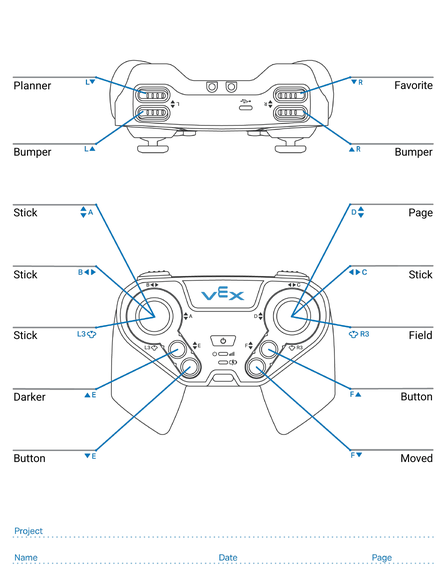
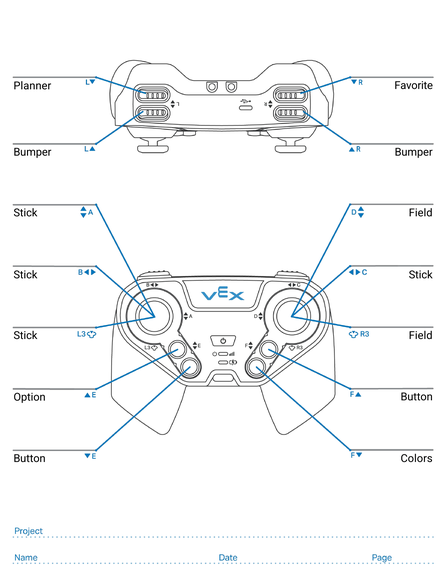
Page at (421, 213): Page -> Field
Darker: Darker -> Option
Moved: Moved -> Colors
